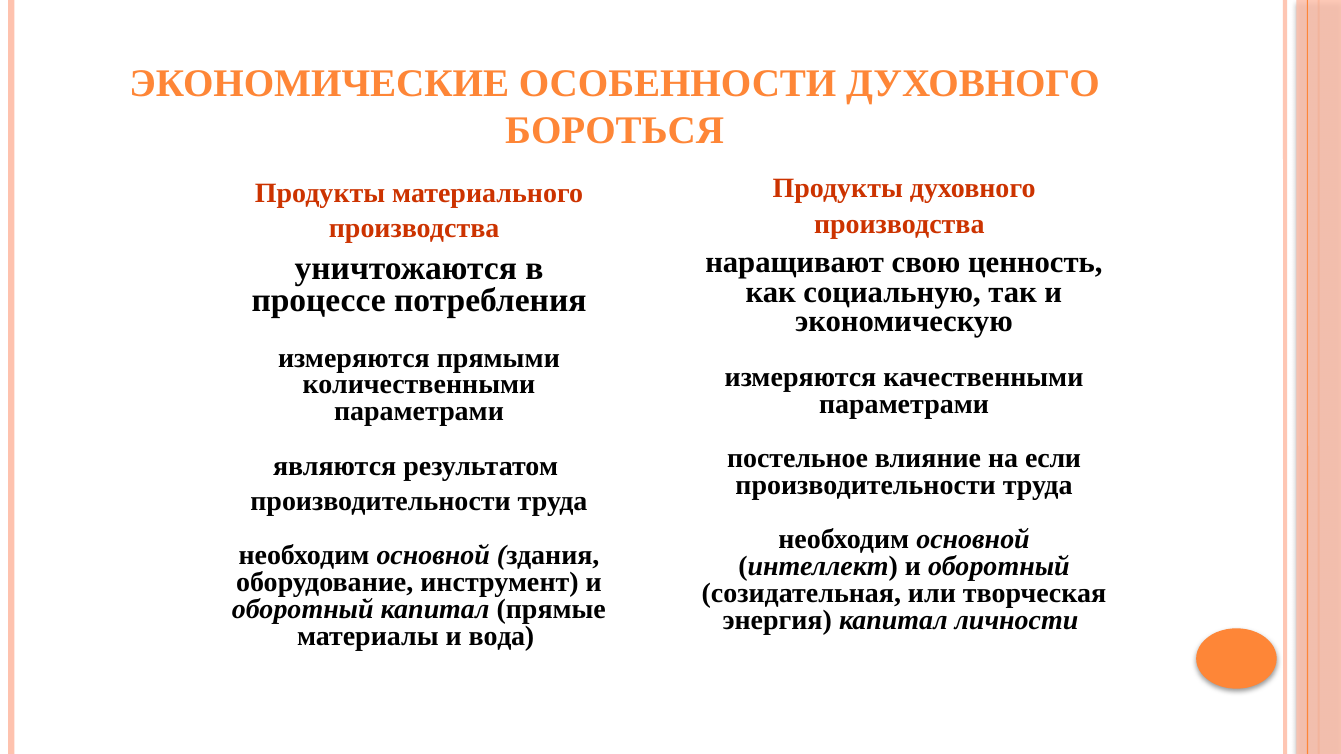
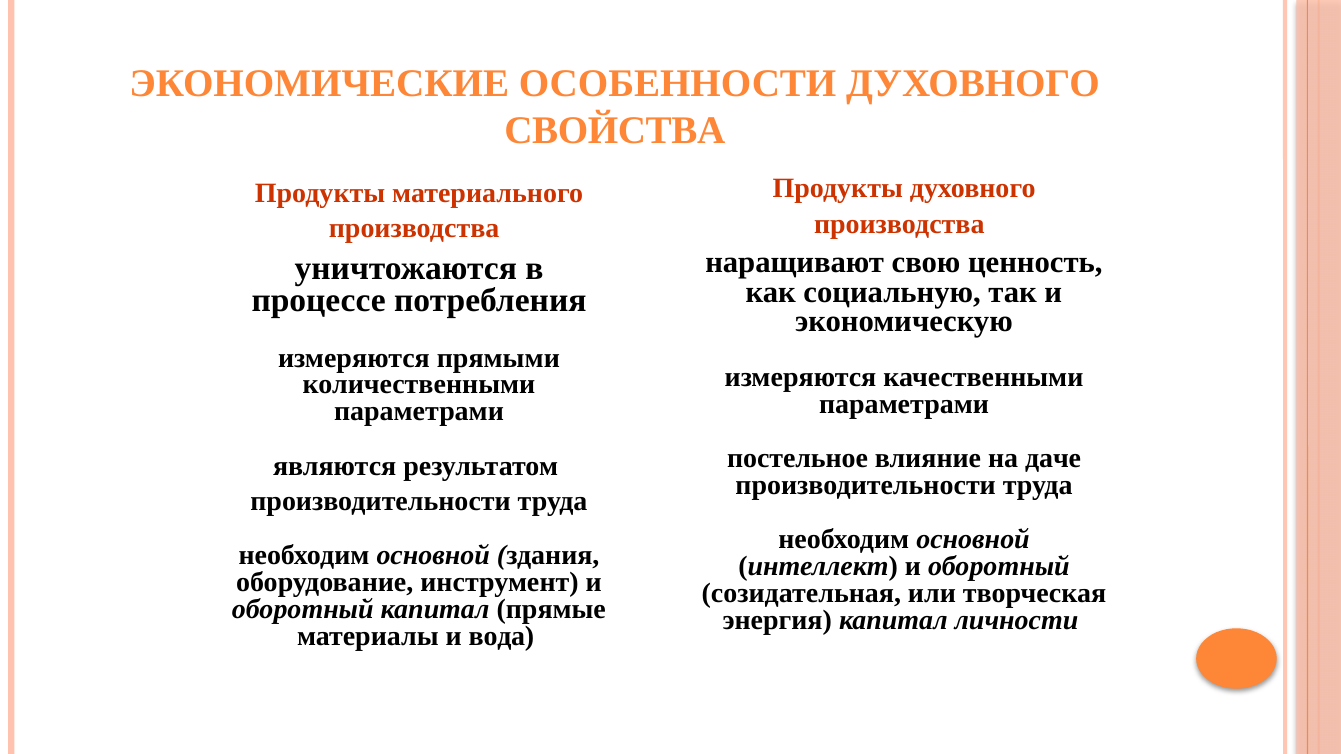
БОРОТЬСЯ: БОРОТЬСЯ -> СВОЙСТВА
если: если -> даче
